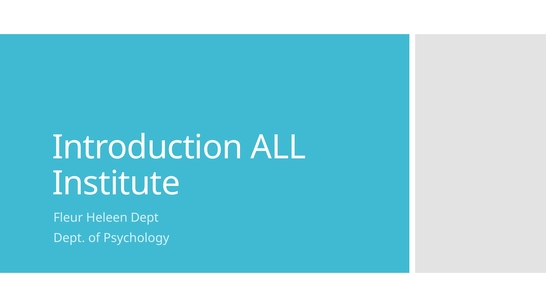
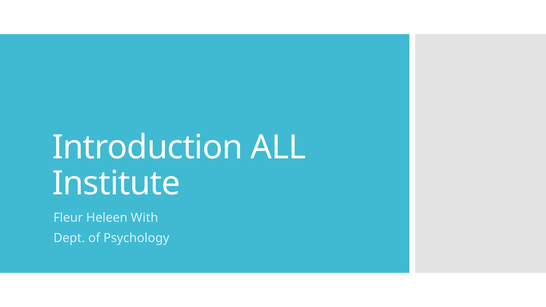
Heleen Dept: Dept -> With
